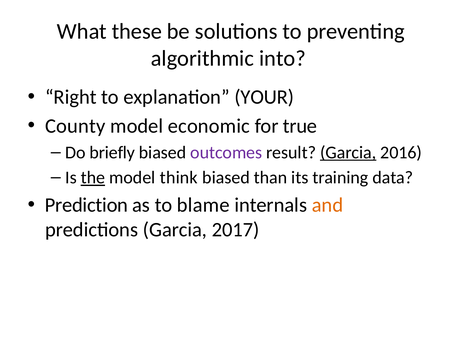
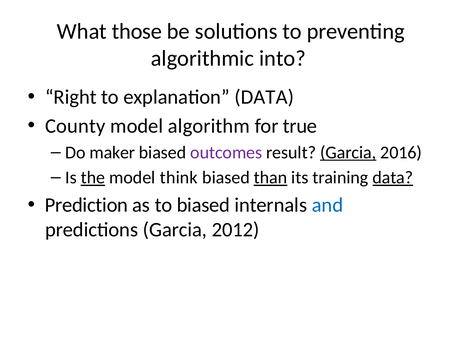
these: these -> those
explanation YOUR: YOUR -> DATA
economic: economic -> algorithm
briefly: briefly -> maker
than underline: none -> present
data at (393, 177) underline: none -> present
to blame: blame -> biased
and colour: orange -> blue
2017: 2017 -> 2012
